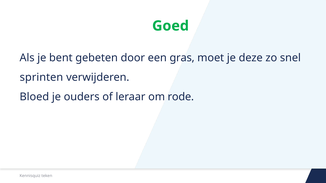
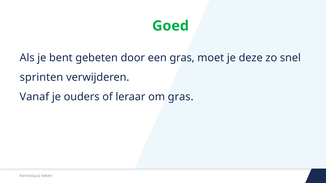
Bloed: Bloed -> Vanaf
om rode: rode -> gras
